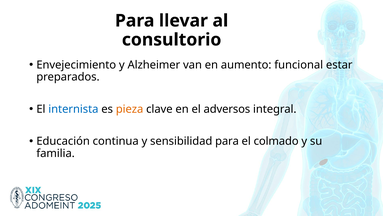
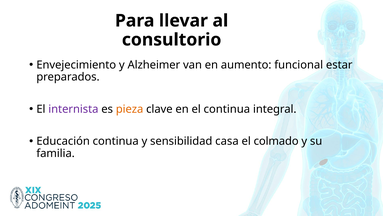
internista colour: blue -> purple
el adversos: adversos -> continua
sensibilidad para: para -> casa
